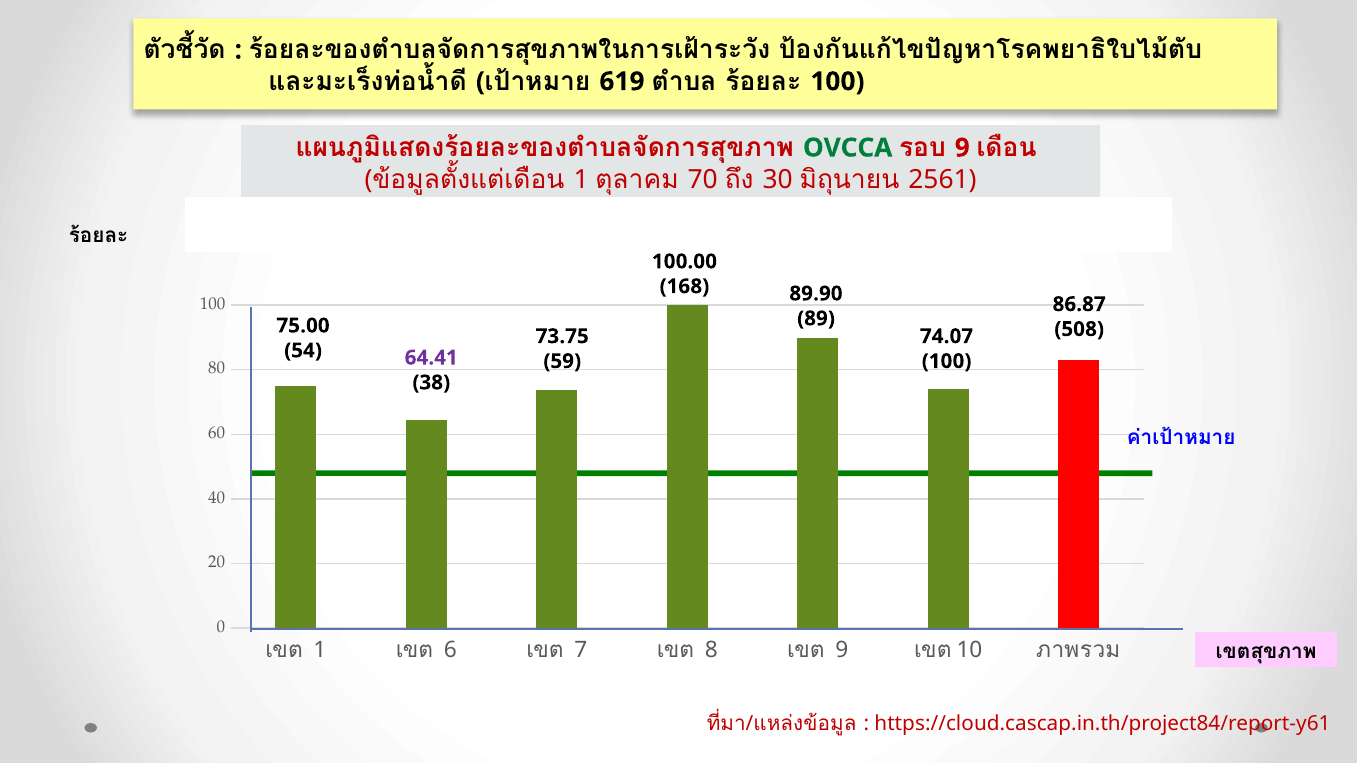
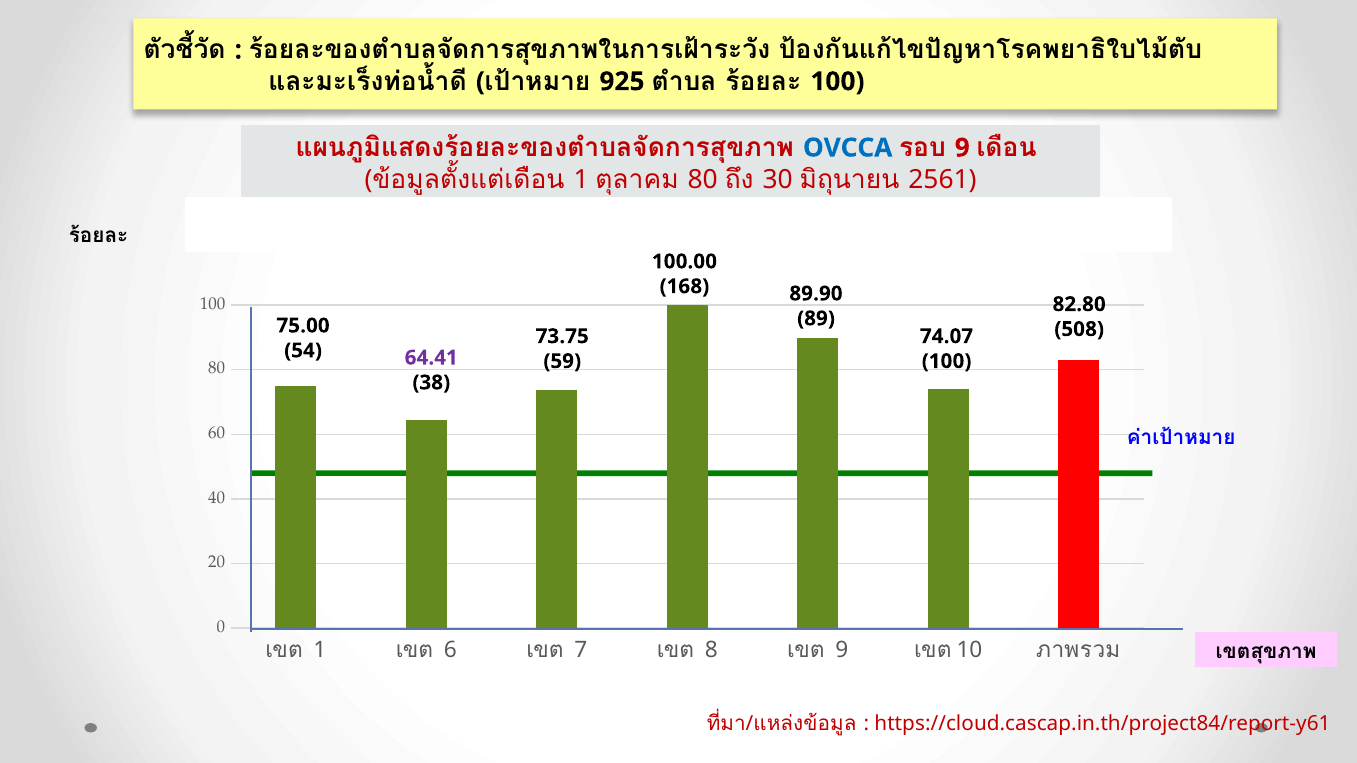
619: 619 -> 925
OVCCA colour: green -> blue
70 at (703, 180): 70 -> 80
86.87: 86.87 -> 82.80
